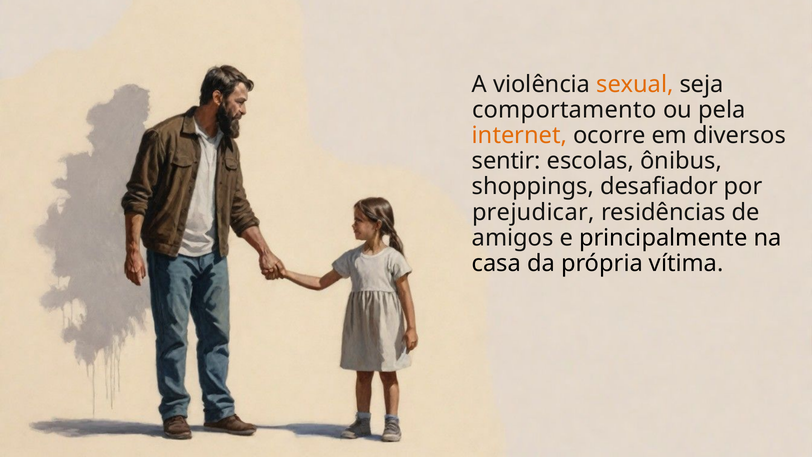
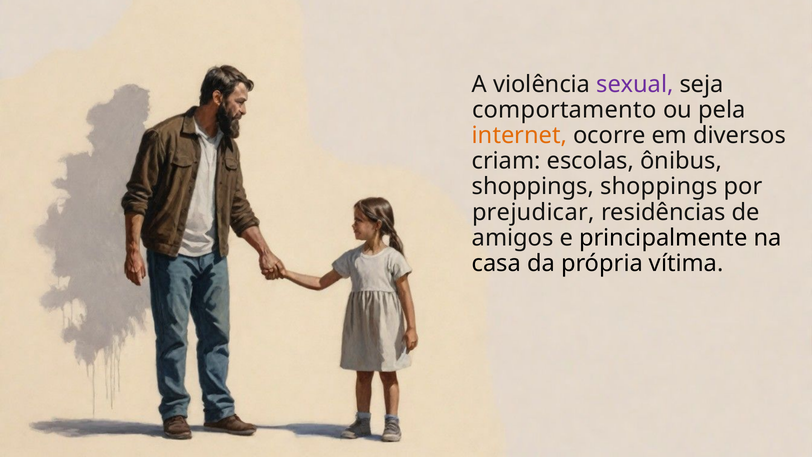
sexual colour: orange -> purple
sentir: sentir -> criam
shoppings desafiador: desafiador -> shoppings
